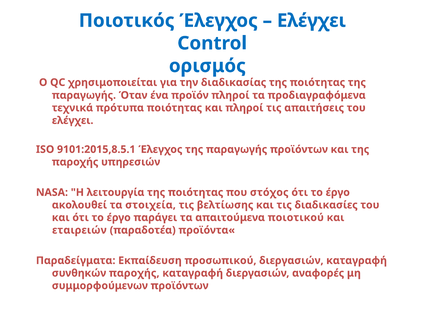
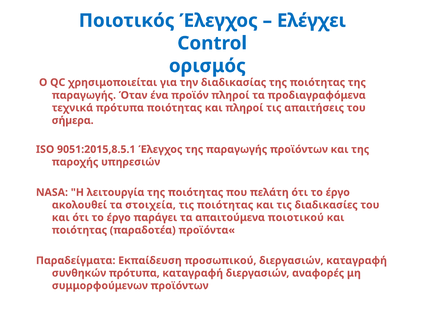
ελέγχει at (73, 120): ελέγχει -> σήµερα
9101:2015,8.5.1: 9101:2015,8.5.1 -> 9051:2015,8.5.1
στόχος: στόχος -> πελάτη
τις βελτίωσης: βελτίωσης -> ποιότητας
εταιρειών at (79, 230): εταιρειών -> ποιότητας
συνθηκών παροχής: παροχής -> πρότυπα
